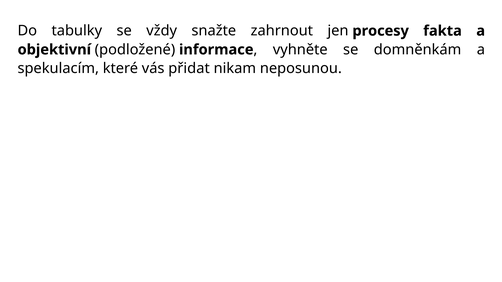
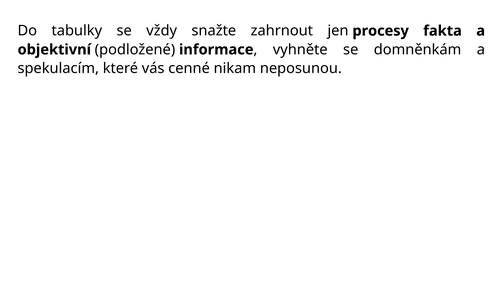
přidat: přidat -> cenné
